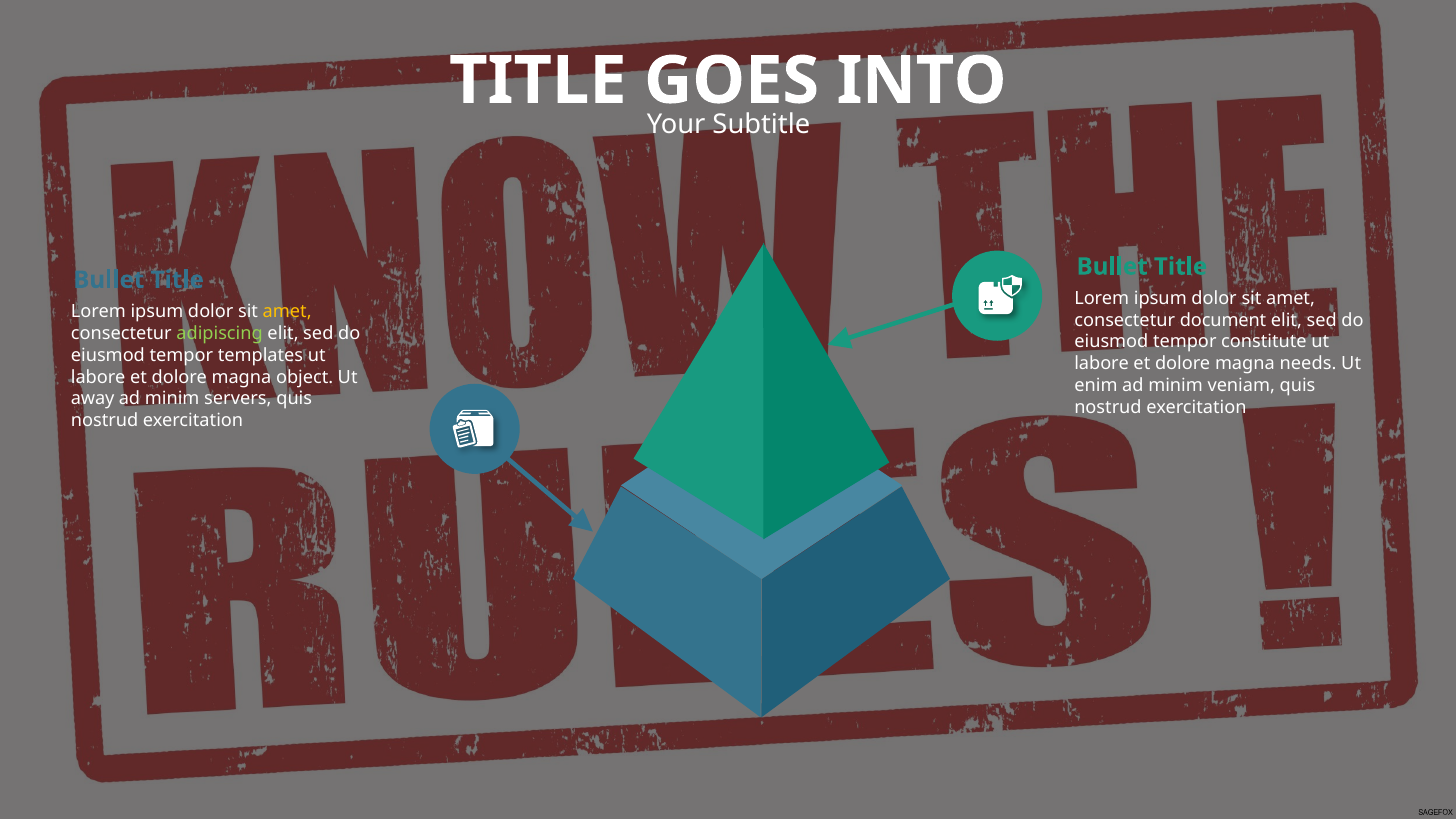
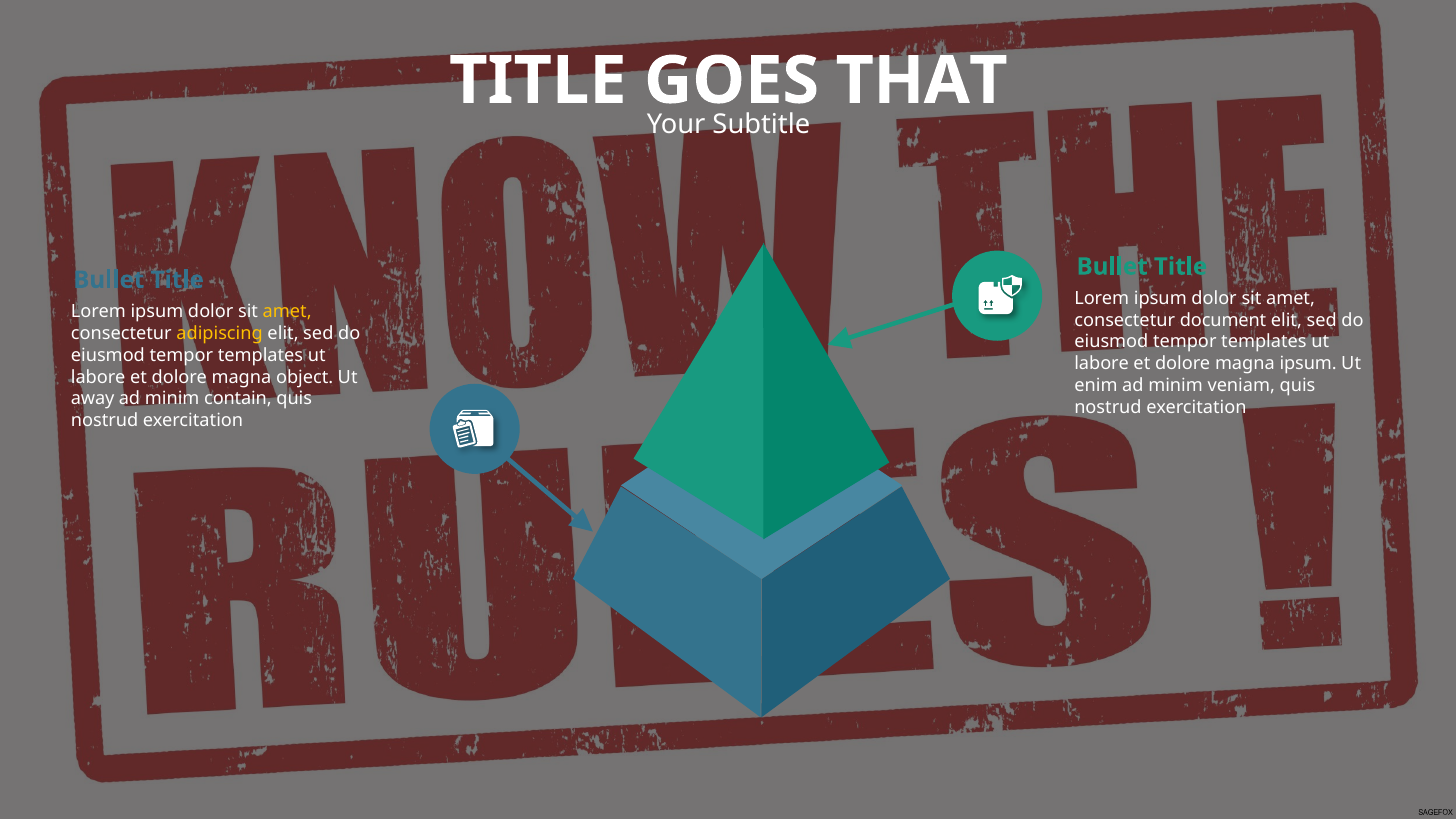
INTO: INTO -> THAT
adipiscing colour: light green -> yellow
constitute at (1264, 342): constitute -> templates
magna needs: needs -> ipsum
servers: servers -> contain
